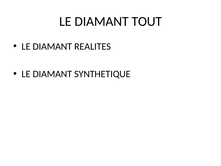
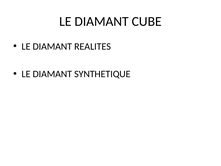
TOUT: TOUT -> CUBE
